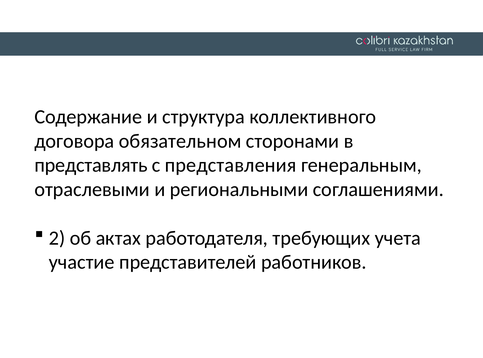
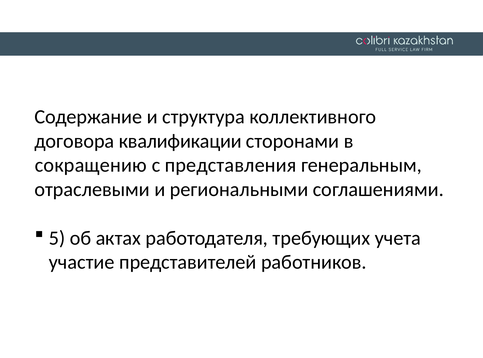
обязательном: обязательном -> квалификации
представлять: представлять -> сокращению
2: 2 -> 5
